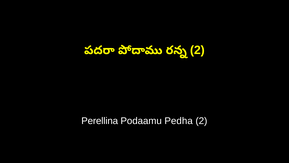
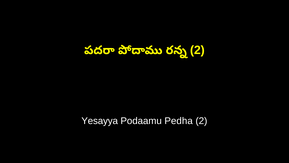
Perellina: Perellina -> Yesayya
